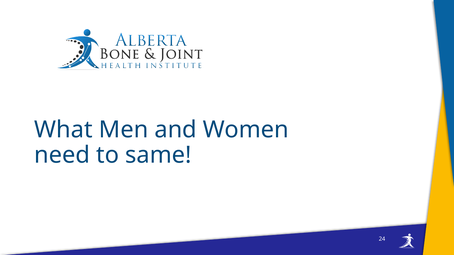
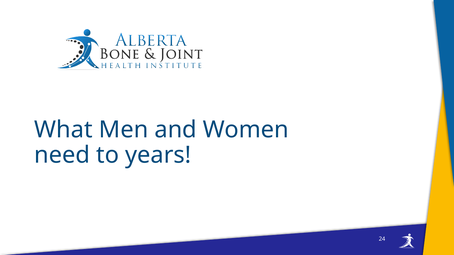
same: same -> years
